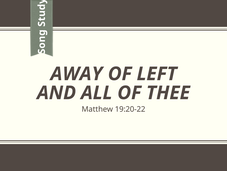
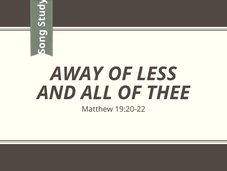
LEFT: LEFT -> LESS
